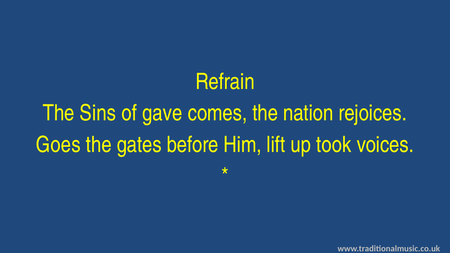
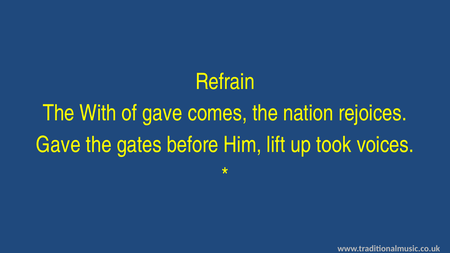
Sins: Sins -> With
Goes at (58, 145): Goes -> Gave
